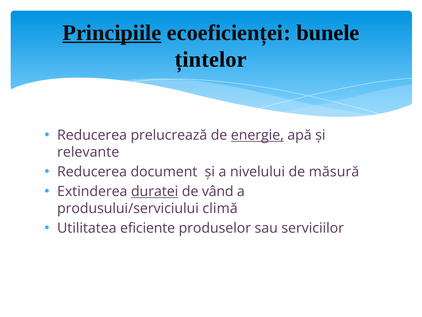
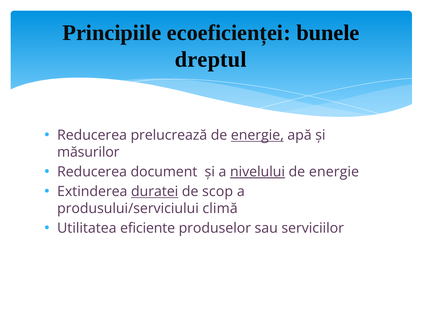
Principiile underline: present -> none
țintelor: țintelor -> dreptul
relevante: relevante -> măsurilor
nivelului underline: none -> present
măsură at (334, 172): măsură -> energie
vând: vând -> scop
